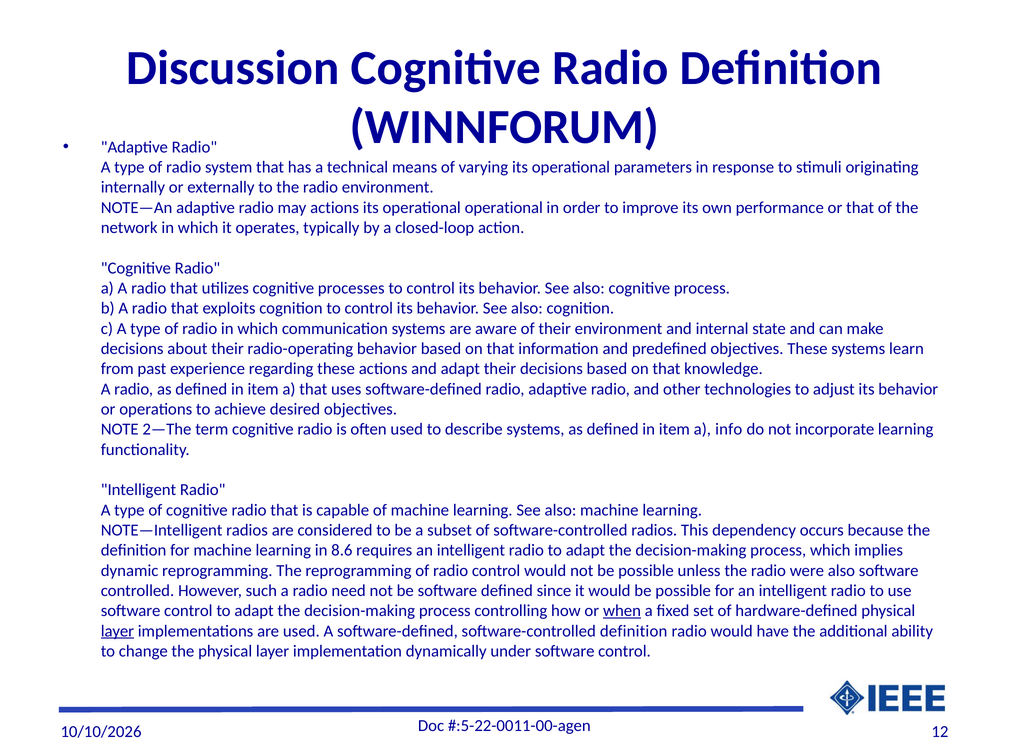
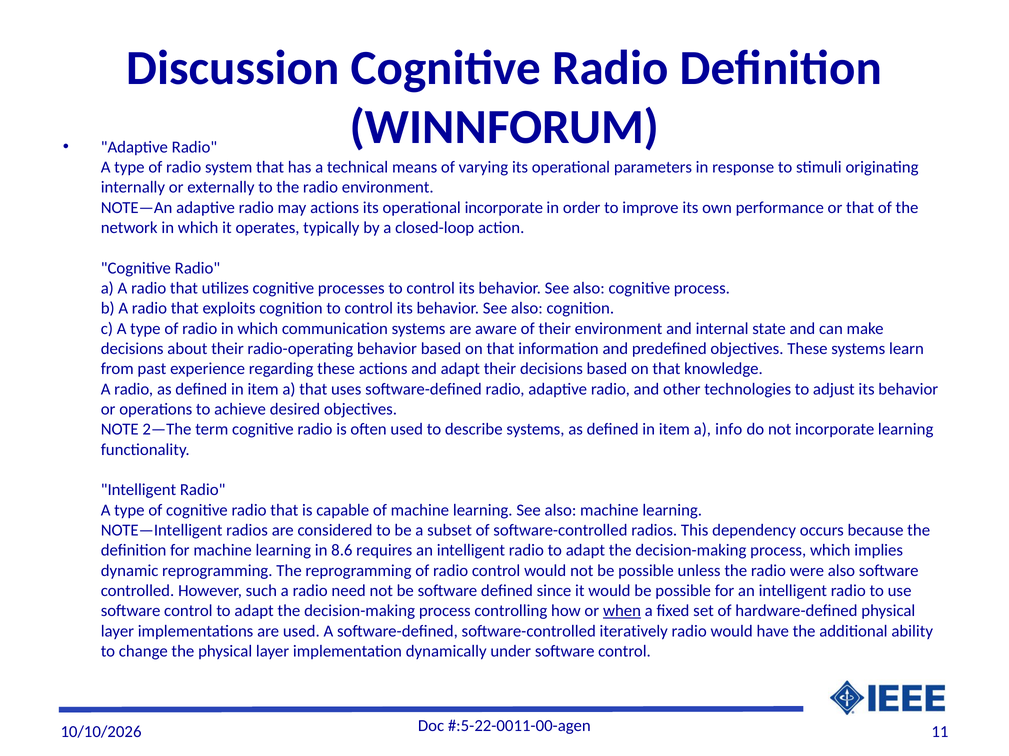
operational operational: operational -> incorporate
layer at (117, 632) underline: present -> none
software-controlled definition: definition -> iteratively
12: 12 -> 11
